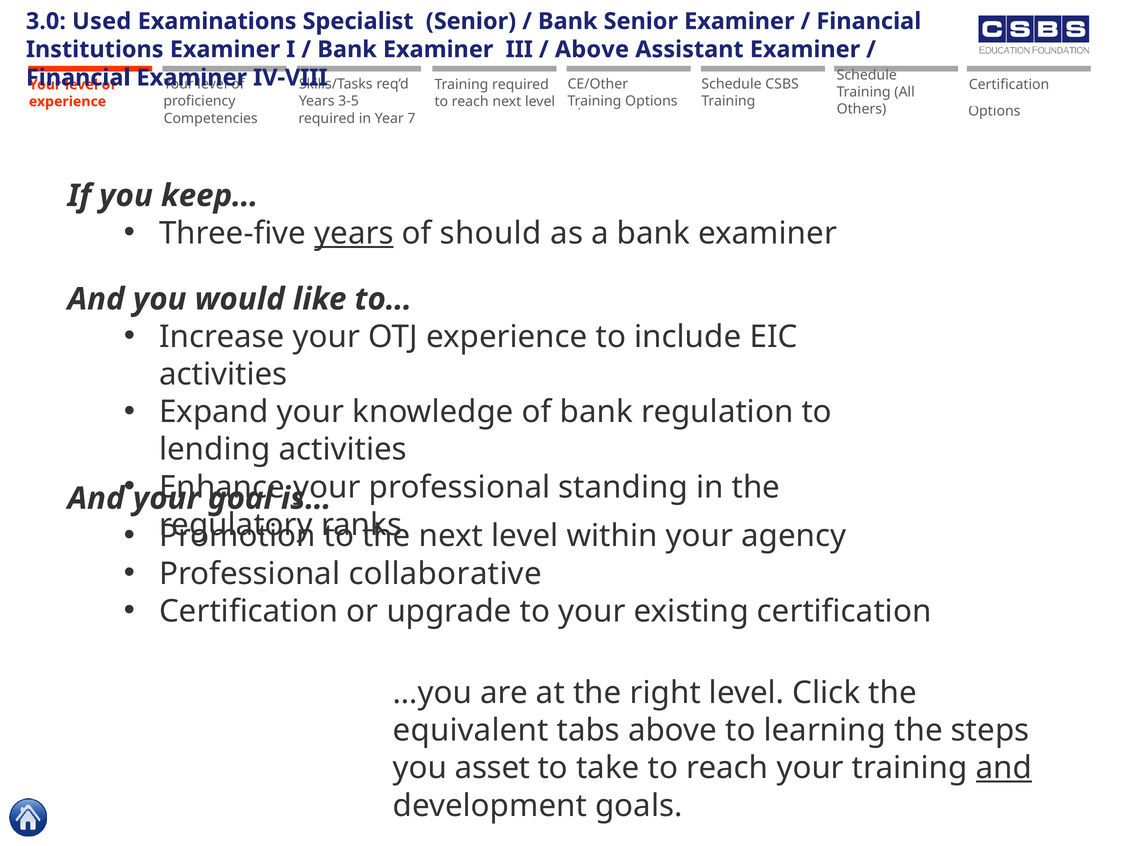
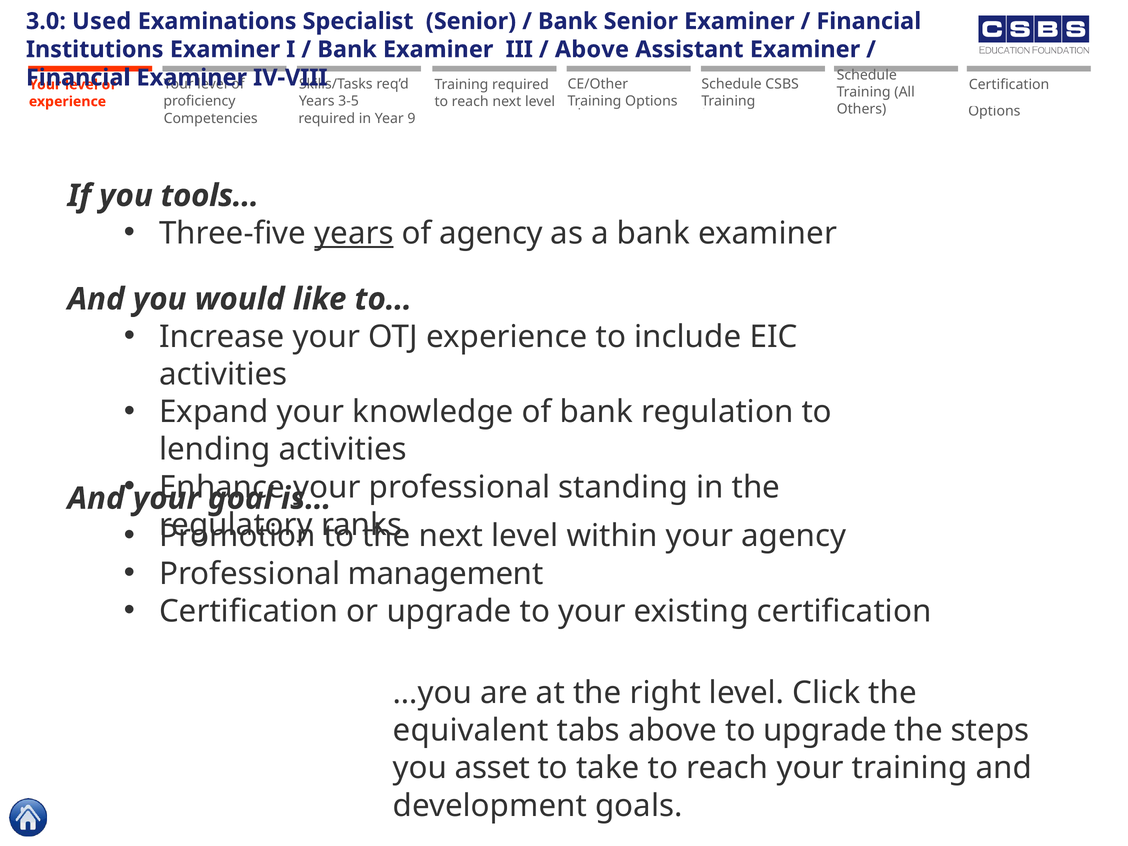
7: 7 -> 9
keep…: keep… -> tools…
of should: should -> agency
collaborative: collaborative -> management
to learning: learning -> upgrade
and at (1004, 768) underline: present -> none
